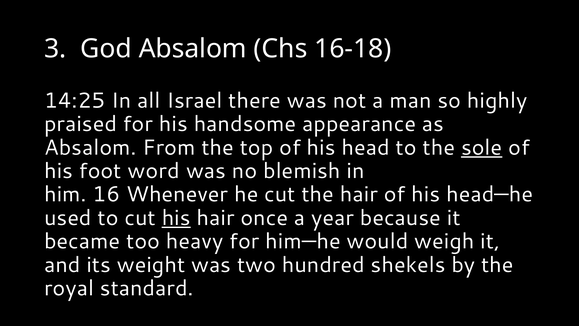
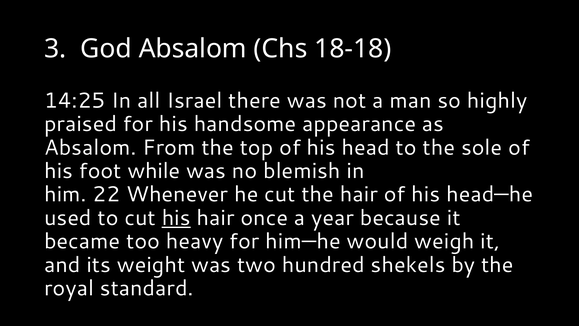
16-18: 16-18 -> 18-18
sole underline: present -> none
word: word -> while
16: 16 -> 22
